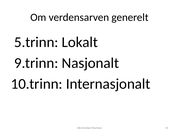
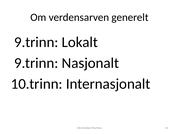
5.trinn at (36, 42): 5.trinn -> 9.trinn
